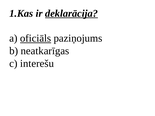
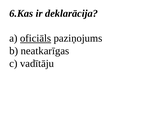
1.Kas: 1.Kas -> 6.Kas
deklarācija underline: present -> none
interešu: interešu -> vadītāju
